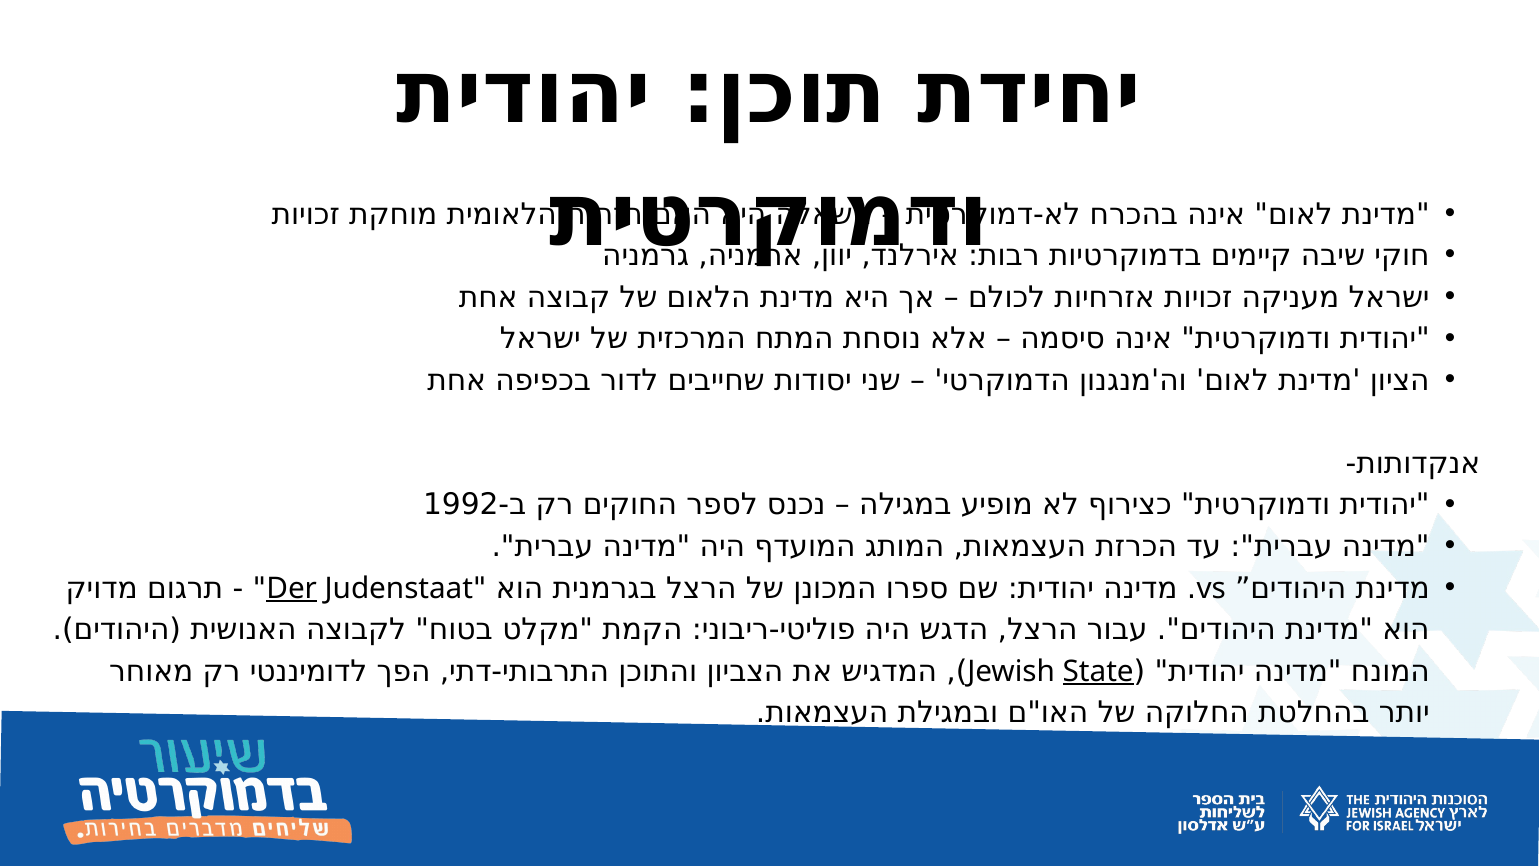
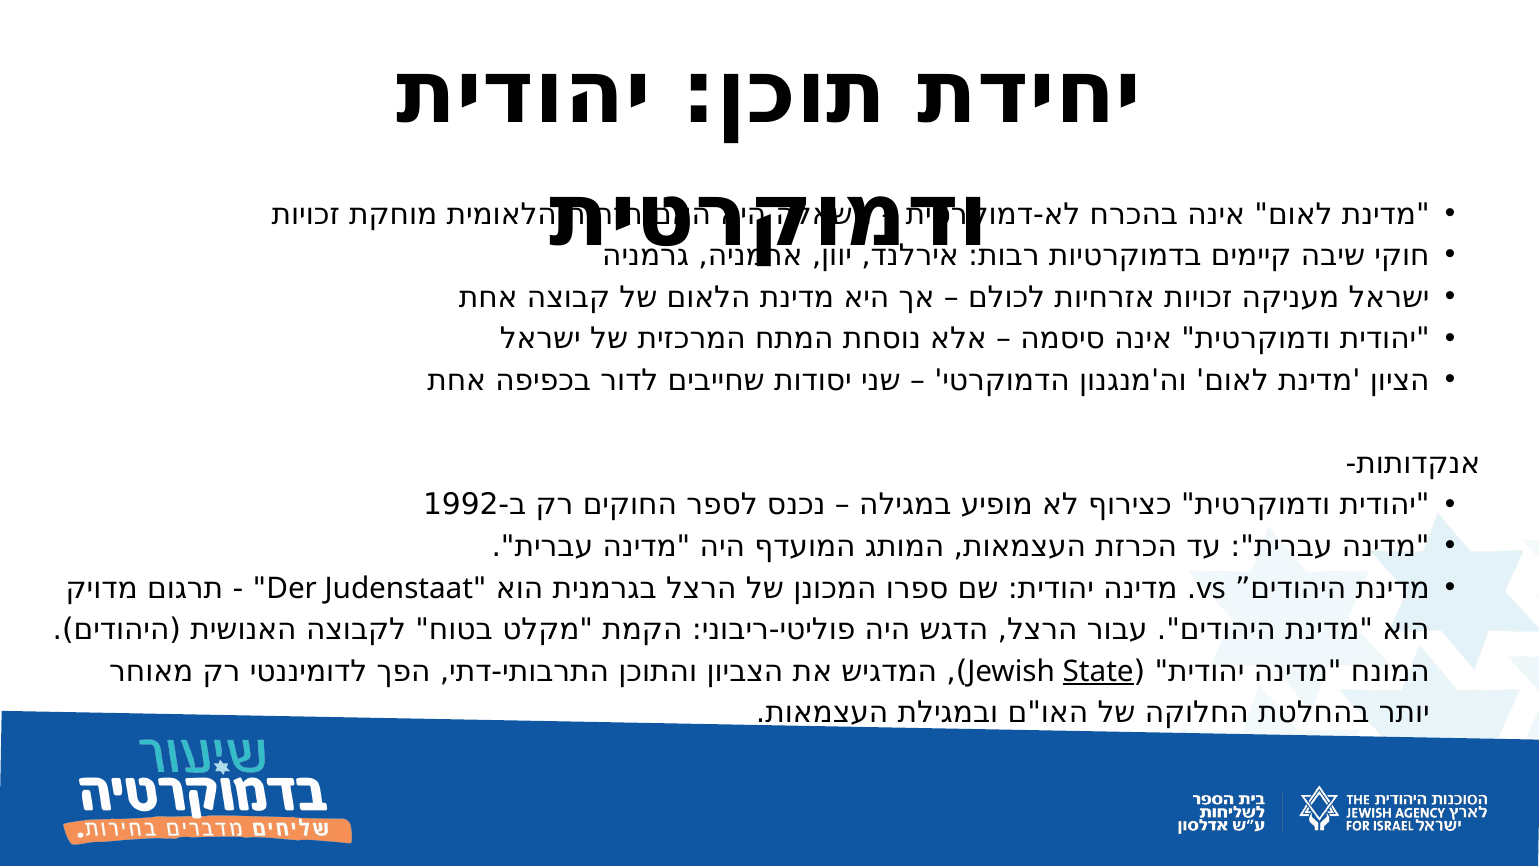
Der underline: present -> none
